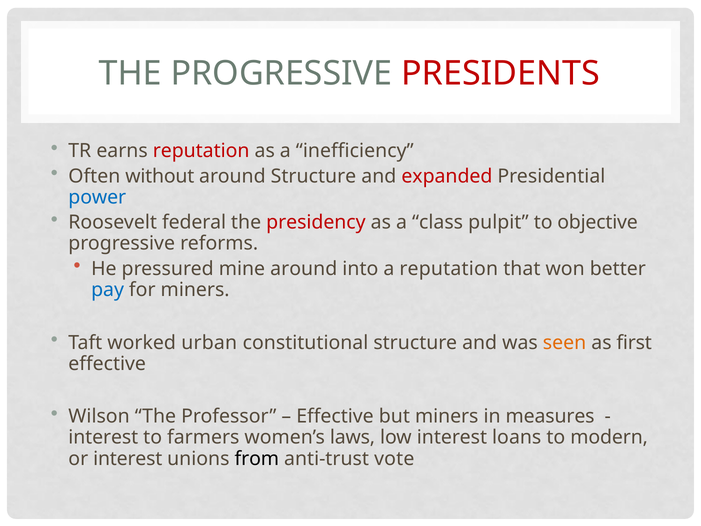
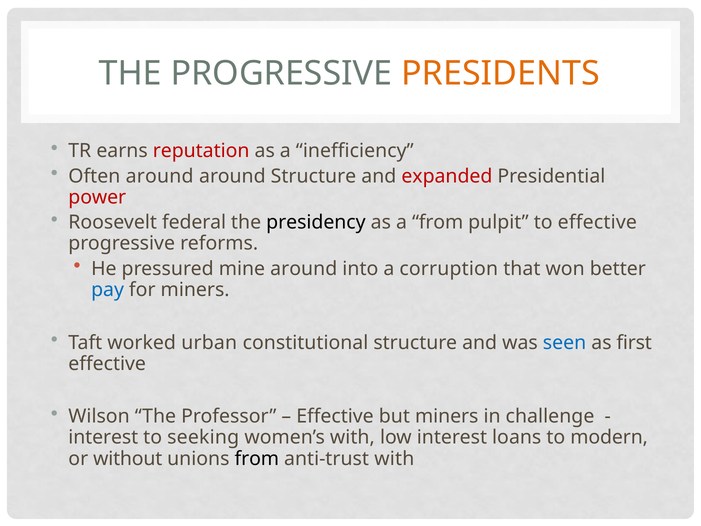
PRESIDENTS colour: red -> orange
Often without: without -> around
power colour: blue -> red
presidency colour: red -> black
a class: class -> from
to objective: objective -> effective
a reputation: reputation -> corruption
seen colour: orange -> blue
measures: measures -> challenge
farmers: farmers -> seeking
women’s laws: laws -> with
or interest: interest -> without
anti-trust vote: vote -> with
